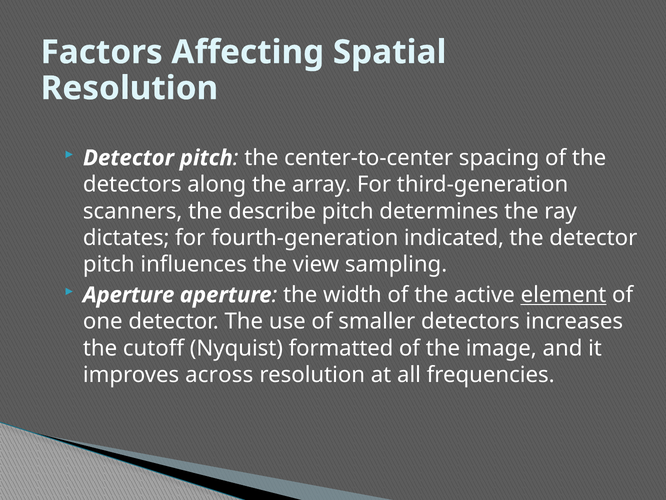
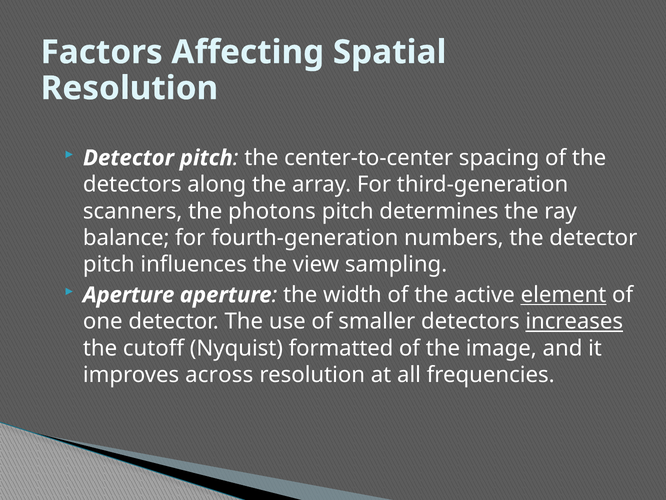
describe: describe -> photons
dictates: dictates -> balance
indicated: indicated -> numbers
increases underline: none -> present
